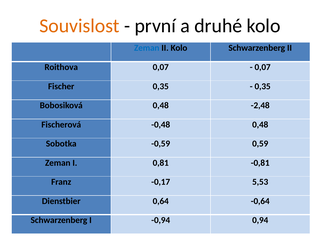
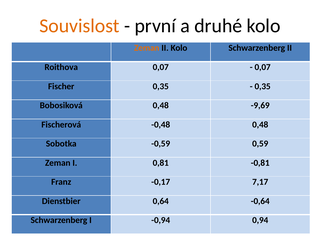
Zeman at (147, 48) colour: blue -> orange
-2,48: -2,48 -> -9,69
5,53: 5,53 -> 7,17
